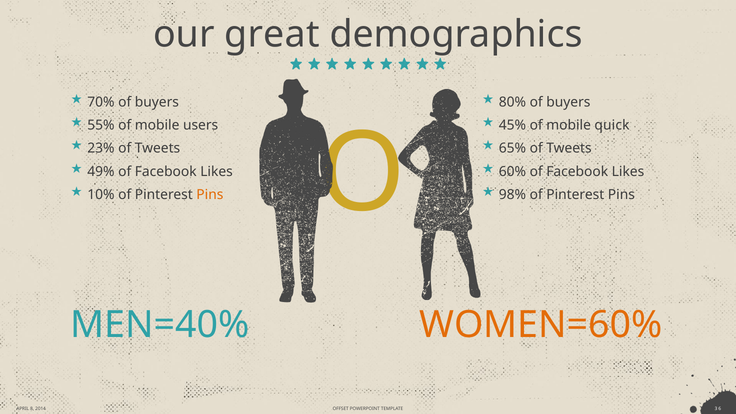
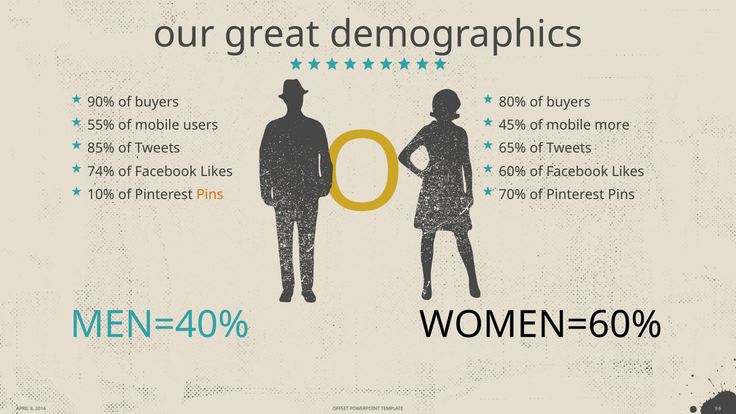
70%: 70% -> 90%
quick: quick -> more
23%: 23% -> 85%
49%: 49% -> 74%
98%: 98% -> 70%
WOMEN=60% colour: orange -> black
